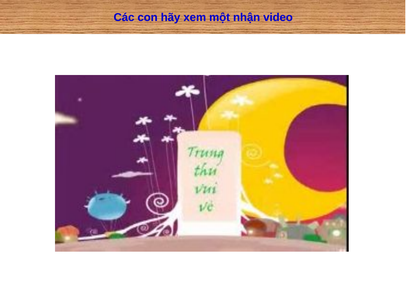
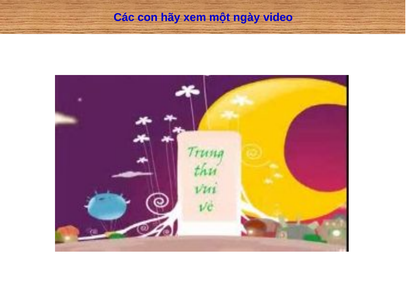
nhận: nhận -> ngày
